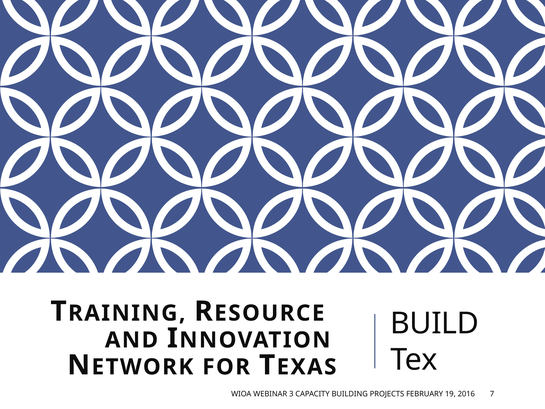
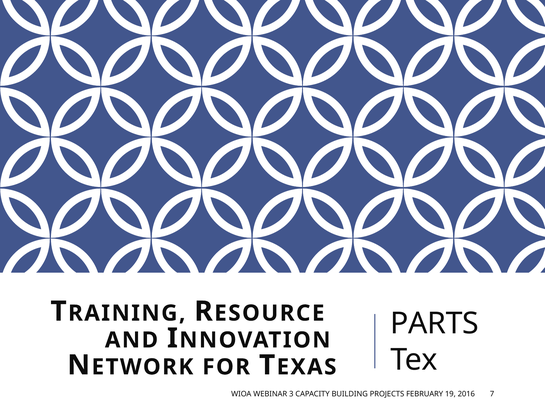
BUILD: BUILD -> PARTS
